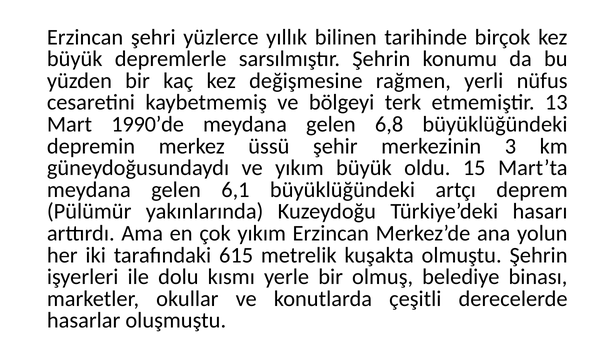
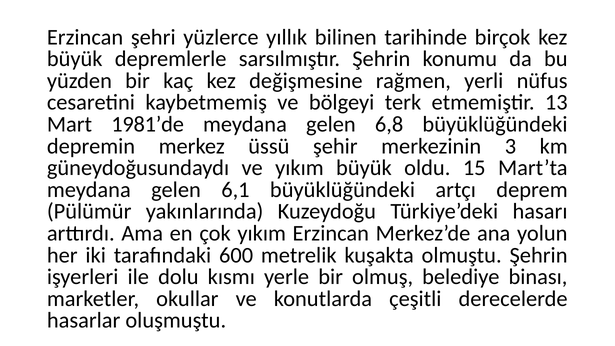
1990’de: 1990’de -> 1981’de
615: 615 -> 600
